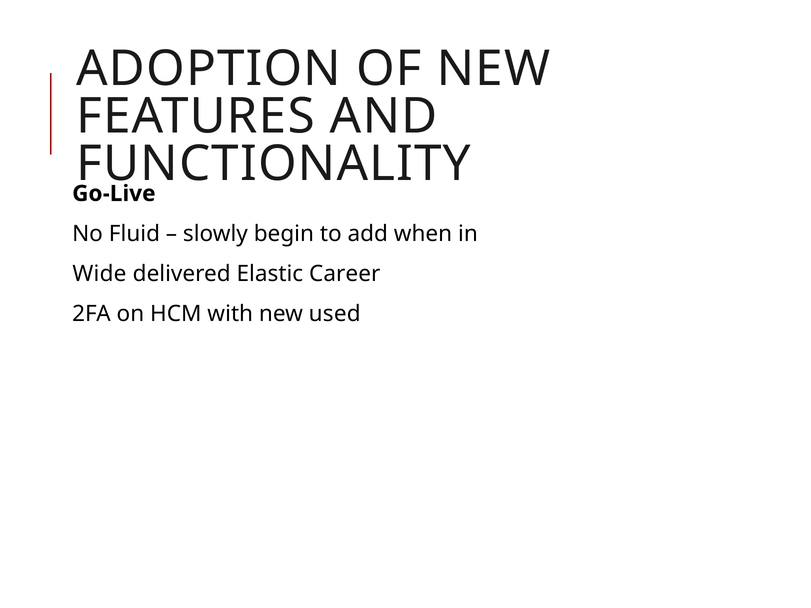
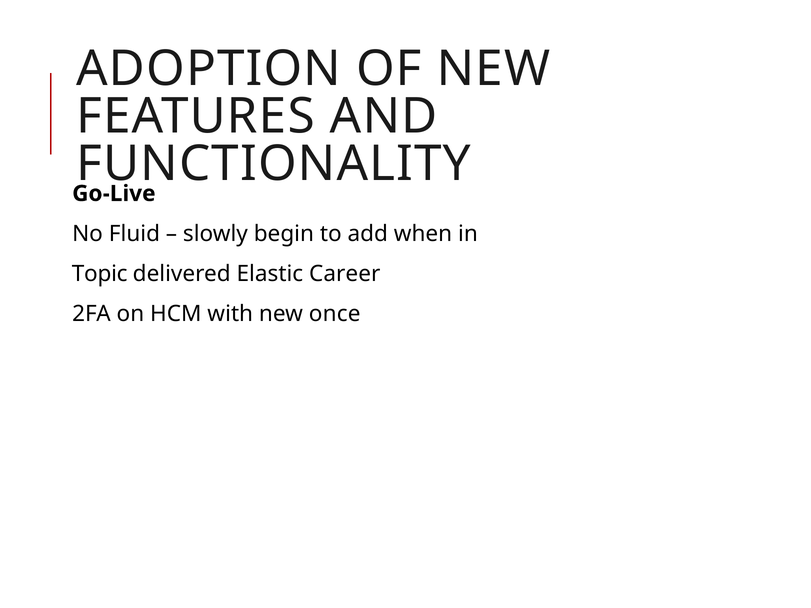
Wide: Wide -> Topic
used: used -> once
